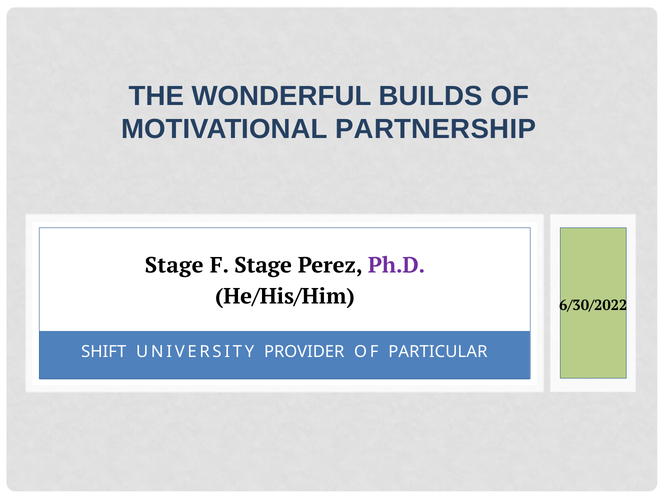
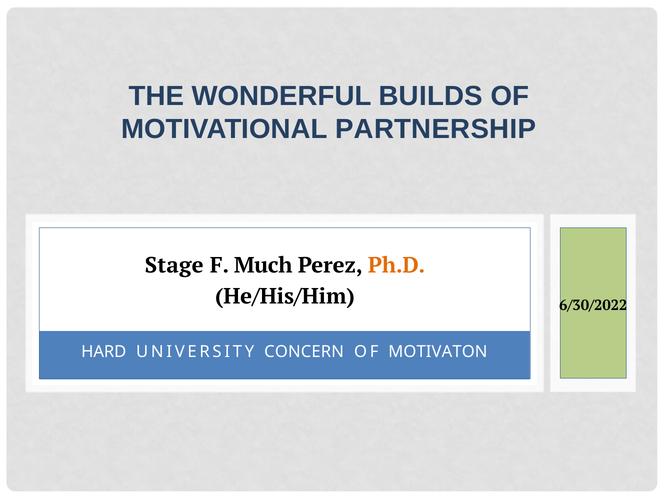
F Stage: Stage -> Much
Ph.D colour: purple -> orange
SHIFT: SHIFT -> HARD
PROVIDER: PROVIDER -> CONCERN
PARTICULAR: PARTICULAR -> MOTIVATON
